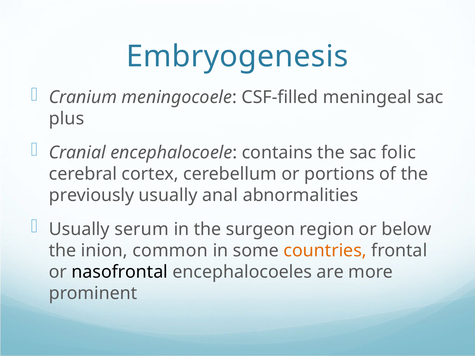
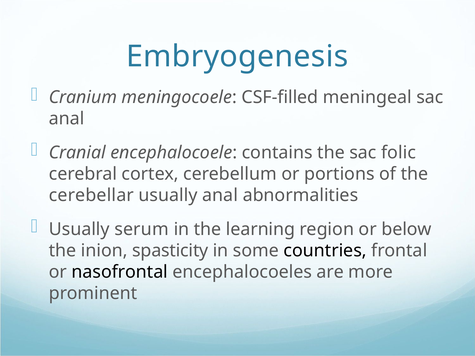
plus at (67, 119): plus -> anal
previously: previously -> cerebellar
surgeon: surgeon -> learning
common: common -> spasticity
countries colour: orange -> black
